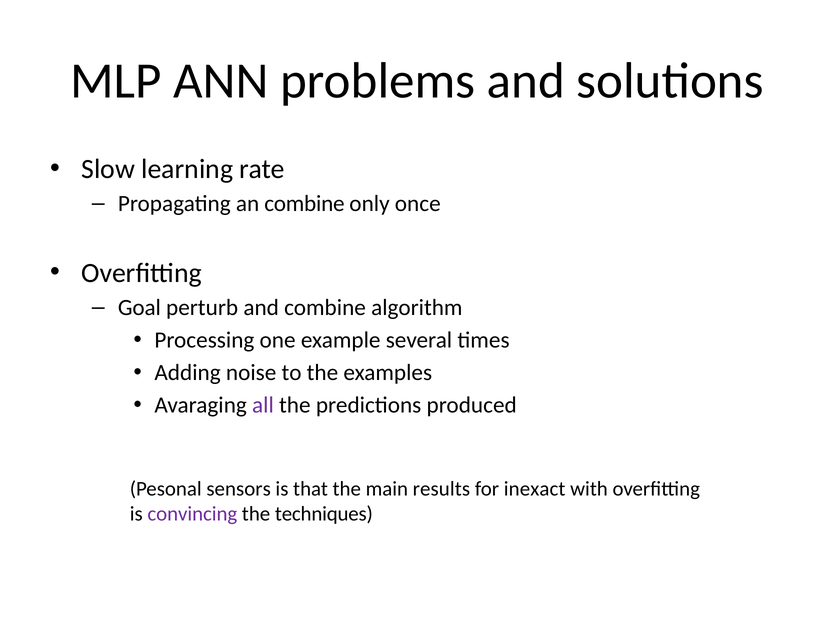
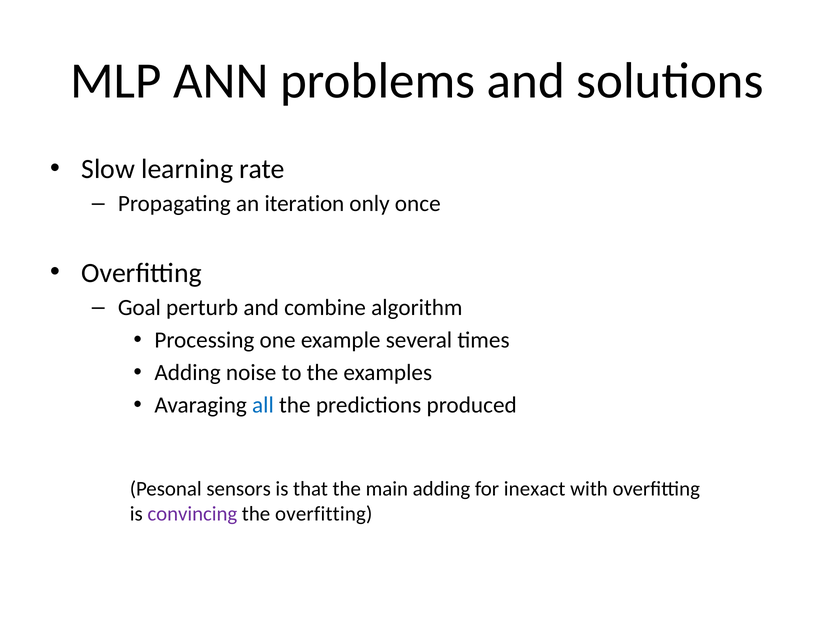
an combine: combine -> iteration
all colour: purple -> blue
main results: results -> adding
the techniques: techniques -> overfitting
